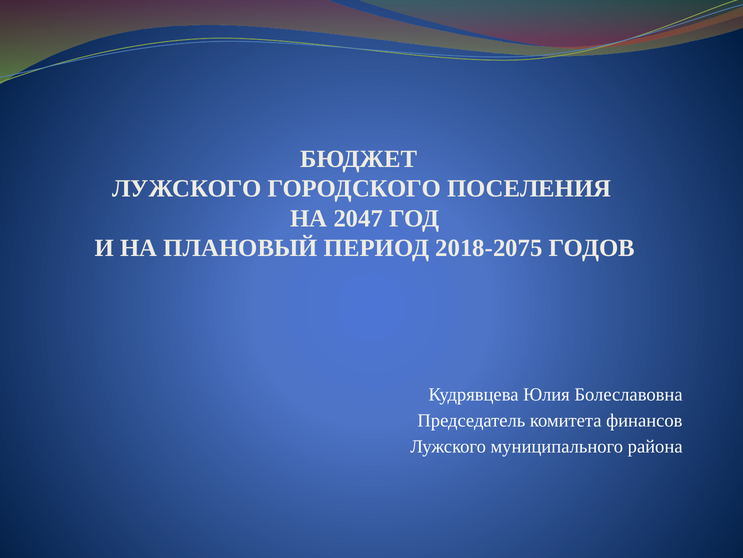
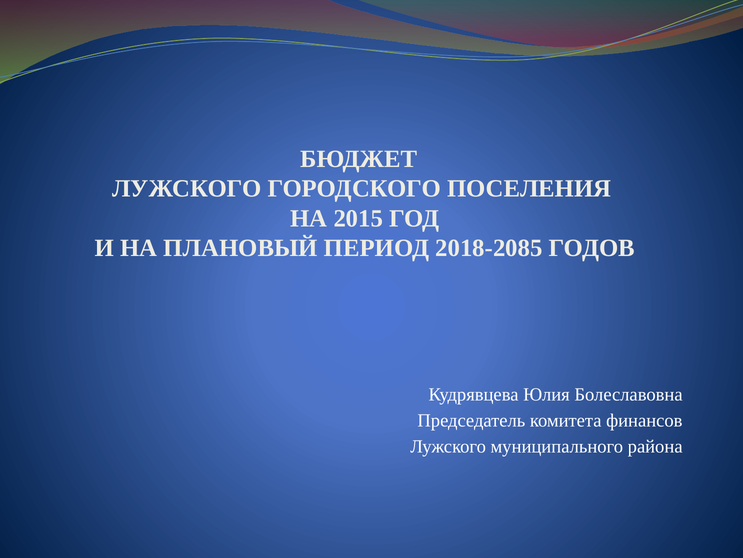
2047: 2047 -> 2015
2018-2075: 2018-2075 -> 2018-2085
